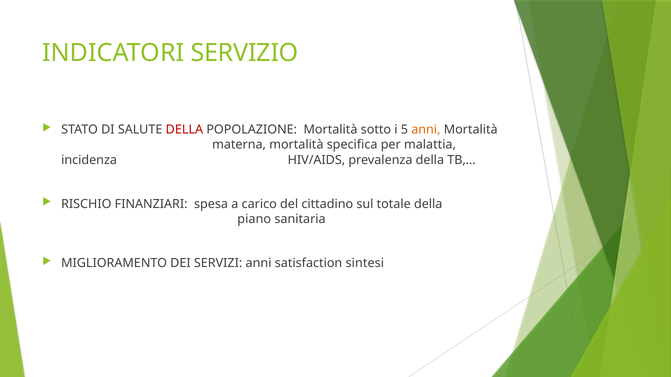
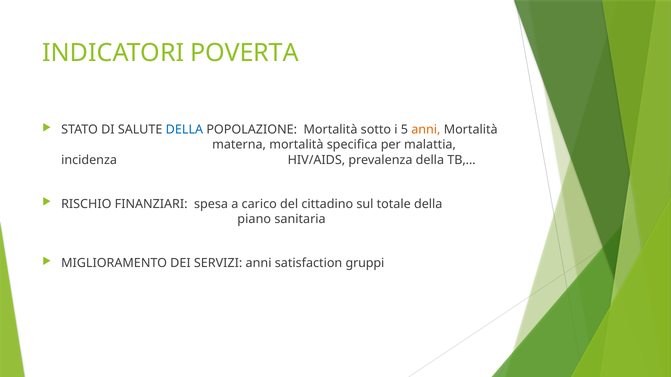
SERVIZIO: SERVIZIO -> POVERTA
DELLA at (184, 130) colour: red -> blue
sintesi: sintesi -> gruppi
